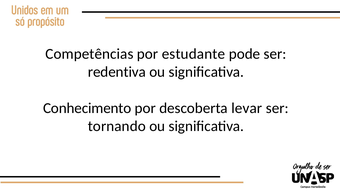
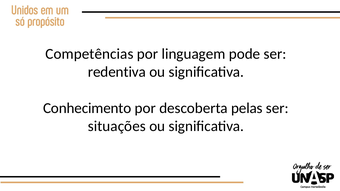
estudante: estudante -> linguagem
levar: levar -> pelas
tornando: tornando -> situações
